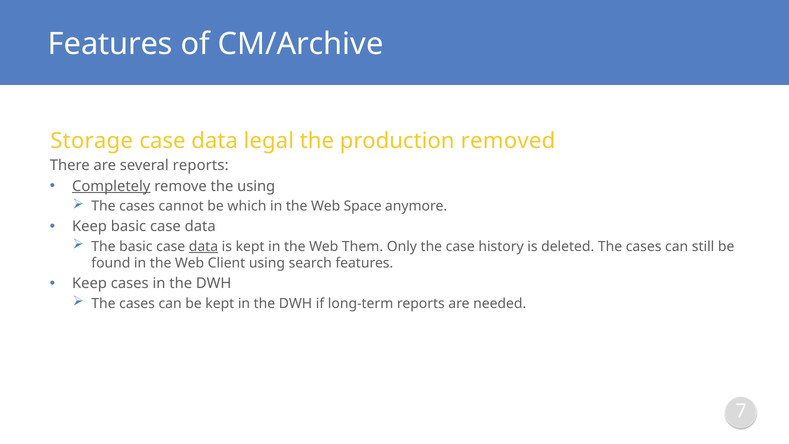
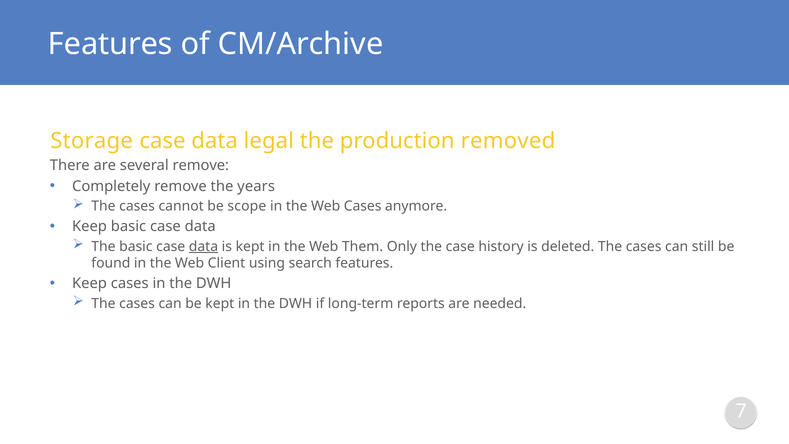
several reports: reports -> remove
Completely underline: present -> none
the using: using -> years
which: which -> scope
Web Space: Space -> Cases
